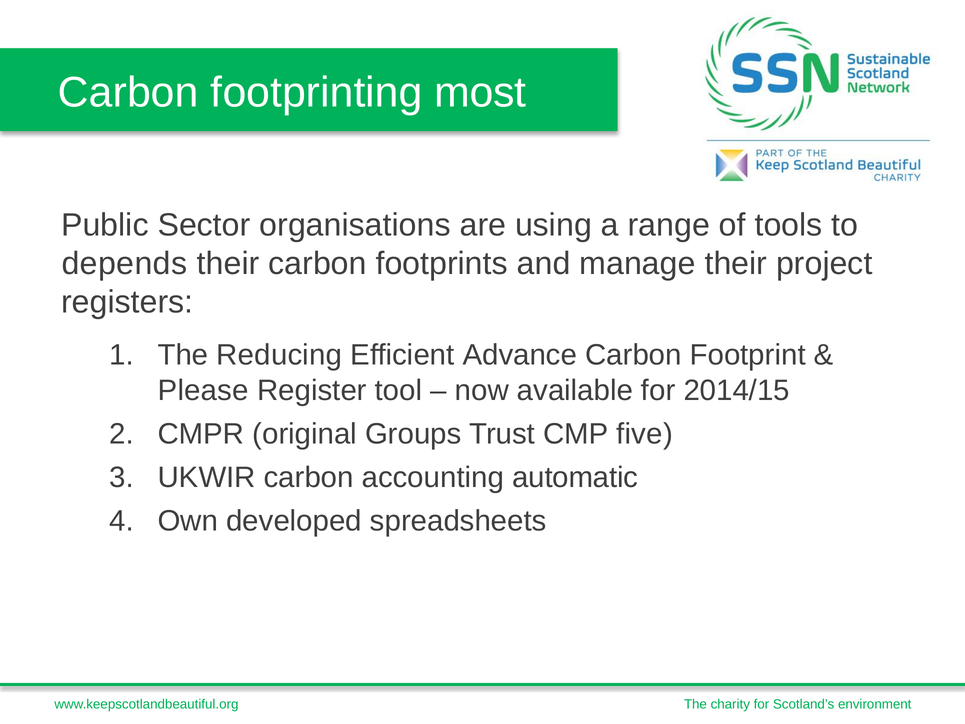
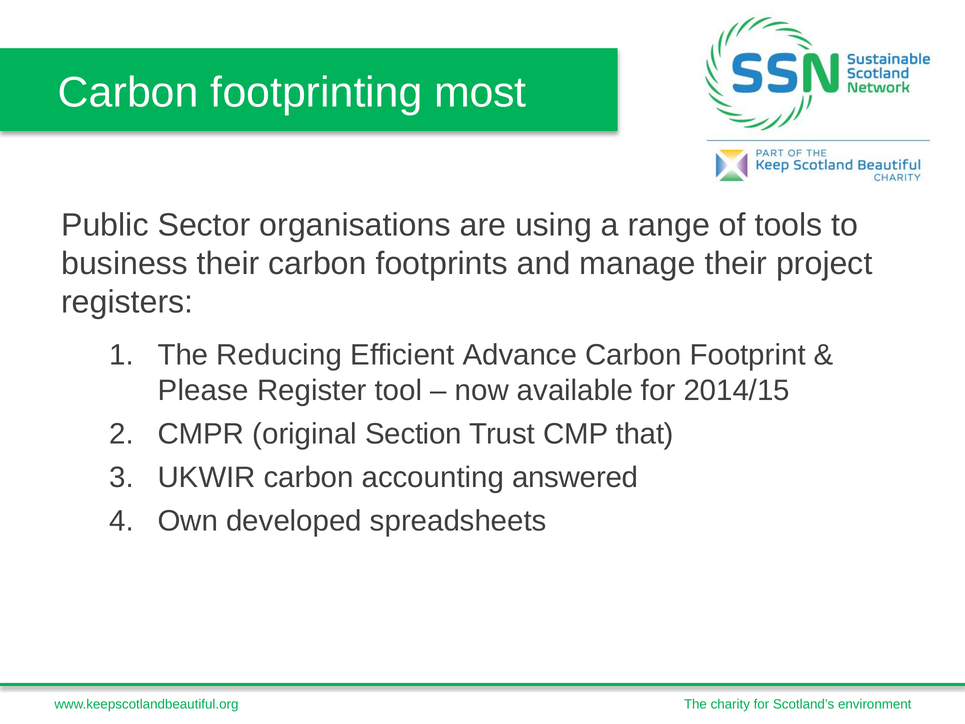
depends: depends -> business
Groups: Groups -> Section
five: five -> that
automatic: automatic -> answered
